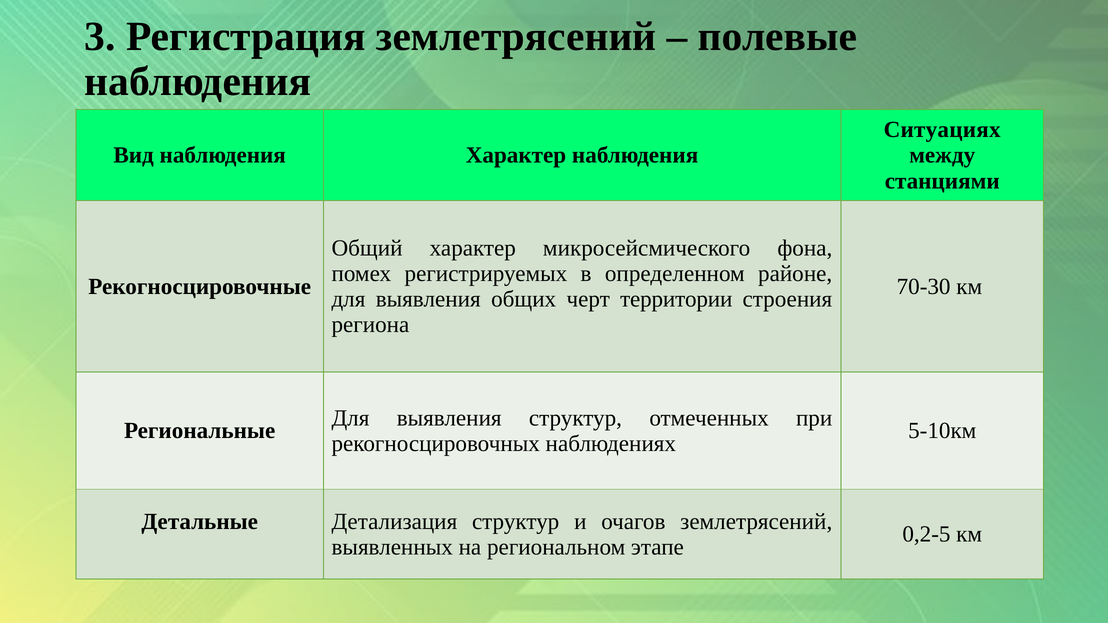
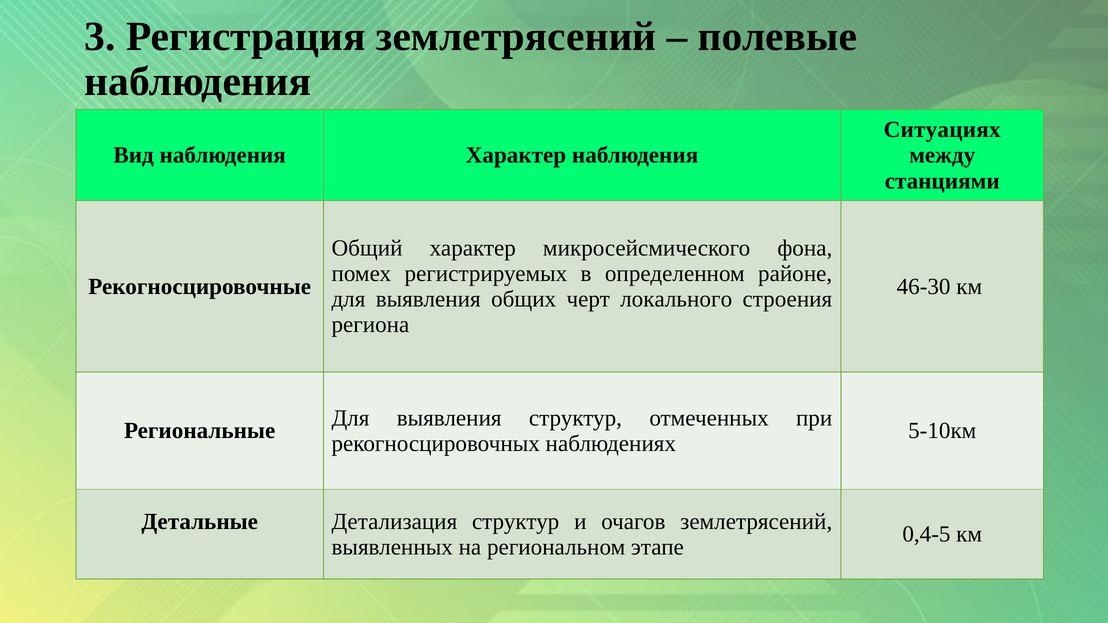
70-30: 70-30 -> 46-30
территории: территории -> локального
0,2-5: 0,2-5 -> 0,4-5
